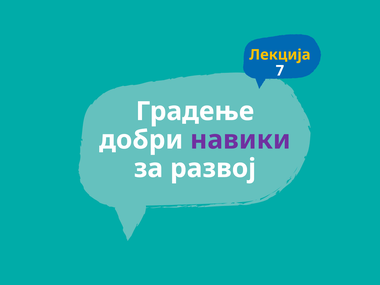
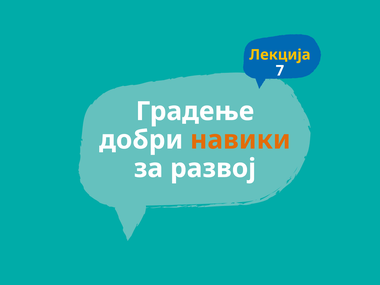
навики colour: purple -> orange
